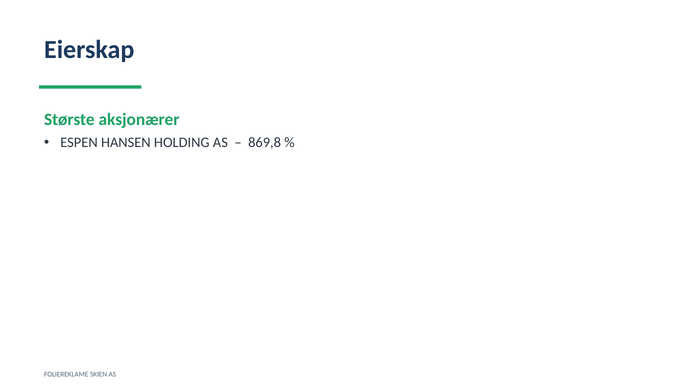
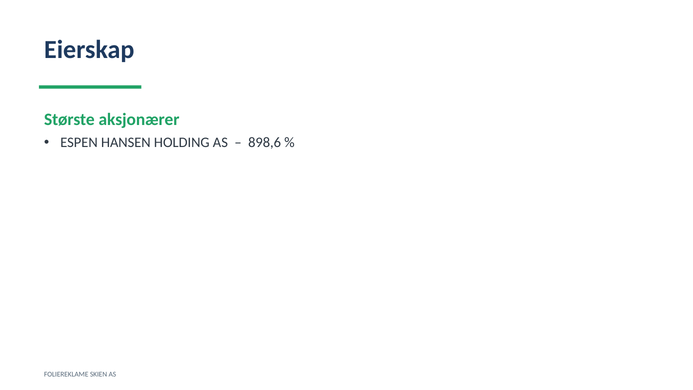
869,8: 869,8 -> 898,6
